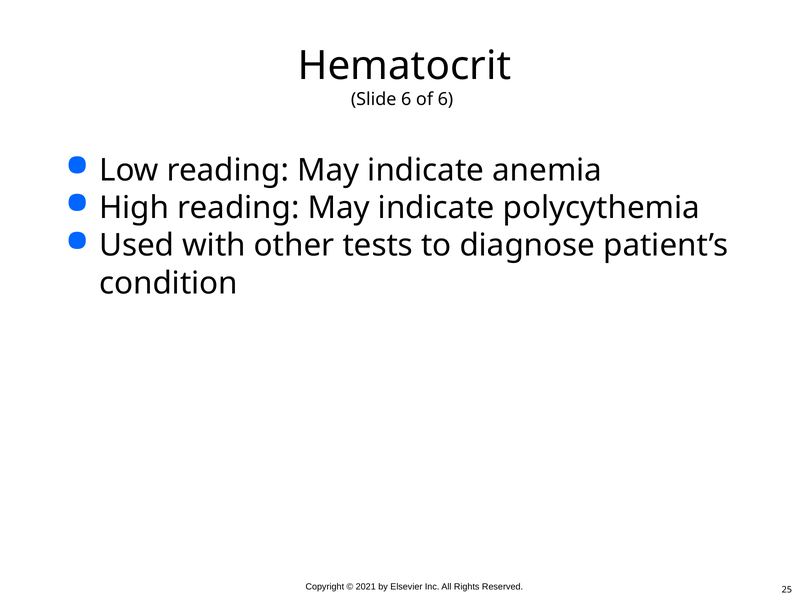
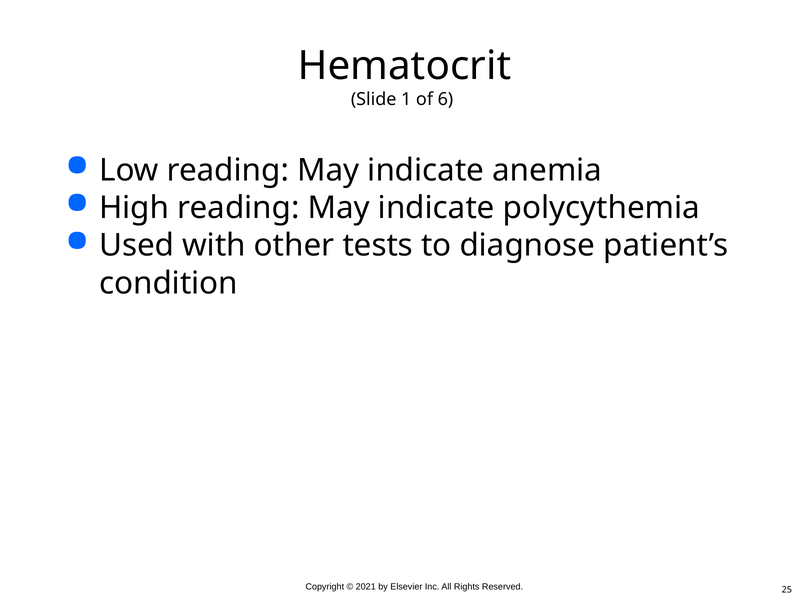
Slide 6: 6 -> 1
